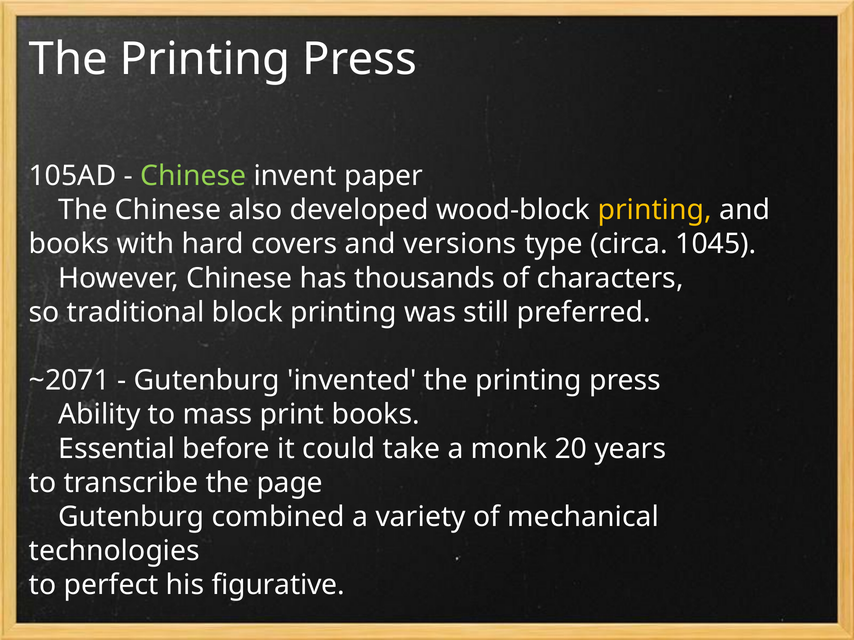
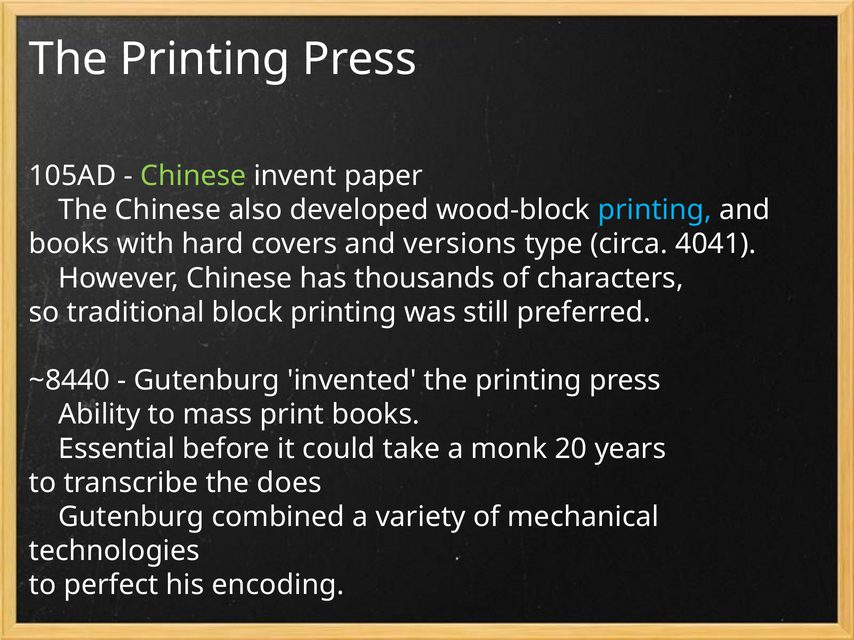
printing at (655, 210) colour: yellow -> light blue
1045: 1045 -> 4041
~2071: ~2071 -> ~8440
page: page -> does
figurative: figurative -> encoding
